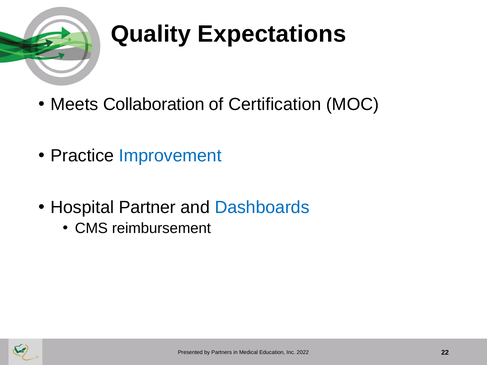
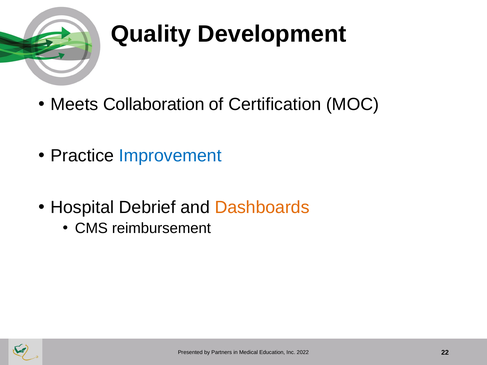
Expectations: Expectations -> Development
Partner: Partner -> Debrief
Dashboards colour: blue -> orange
